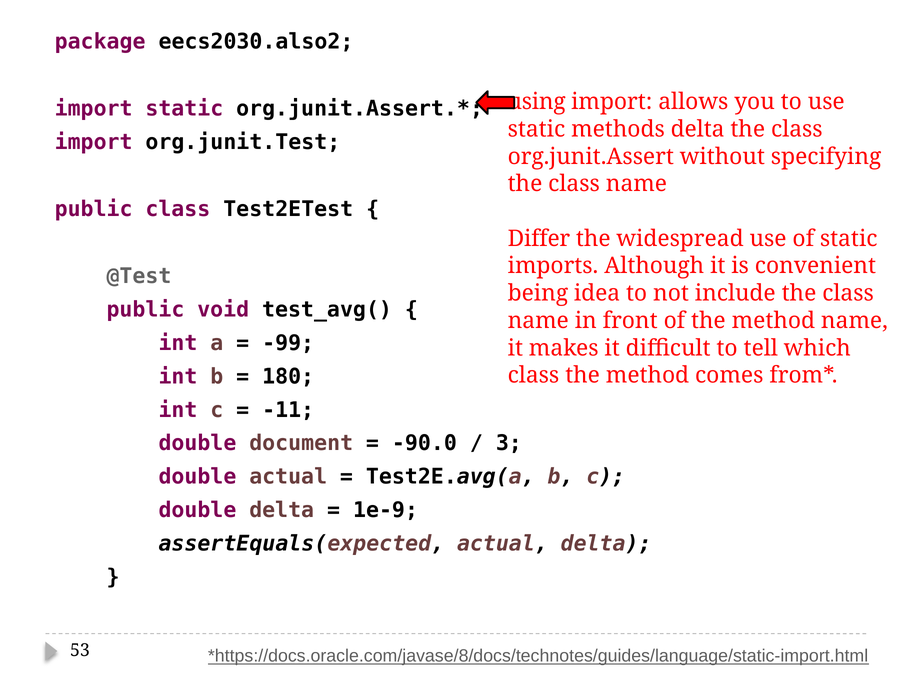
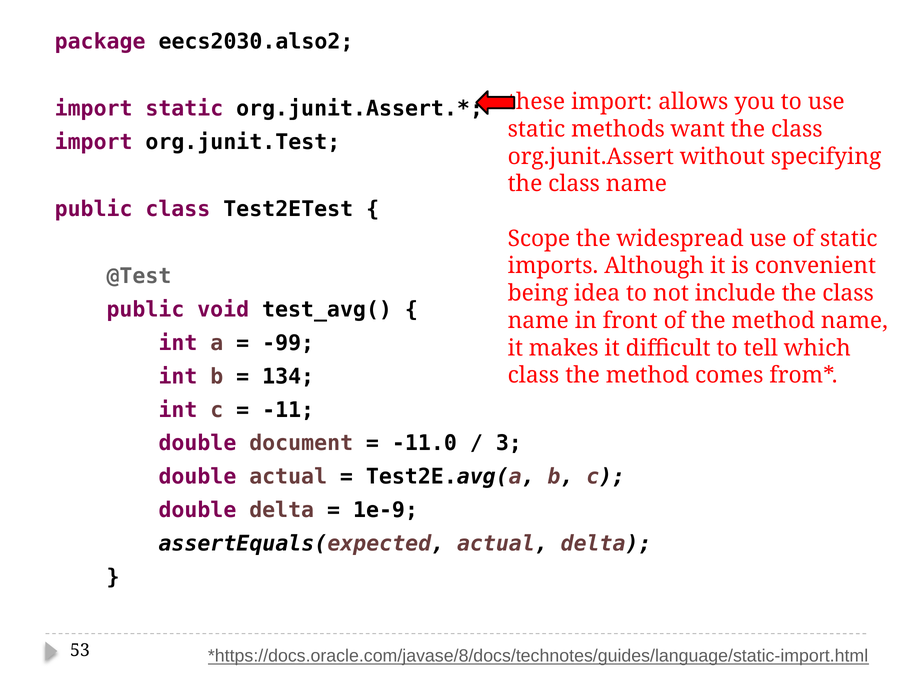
using: using -> these
methods delta: delta -> want
Differ: Differ -> Scope
180: 180 -> 134
-90.0: -90.0 -> -11.0
